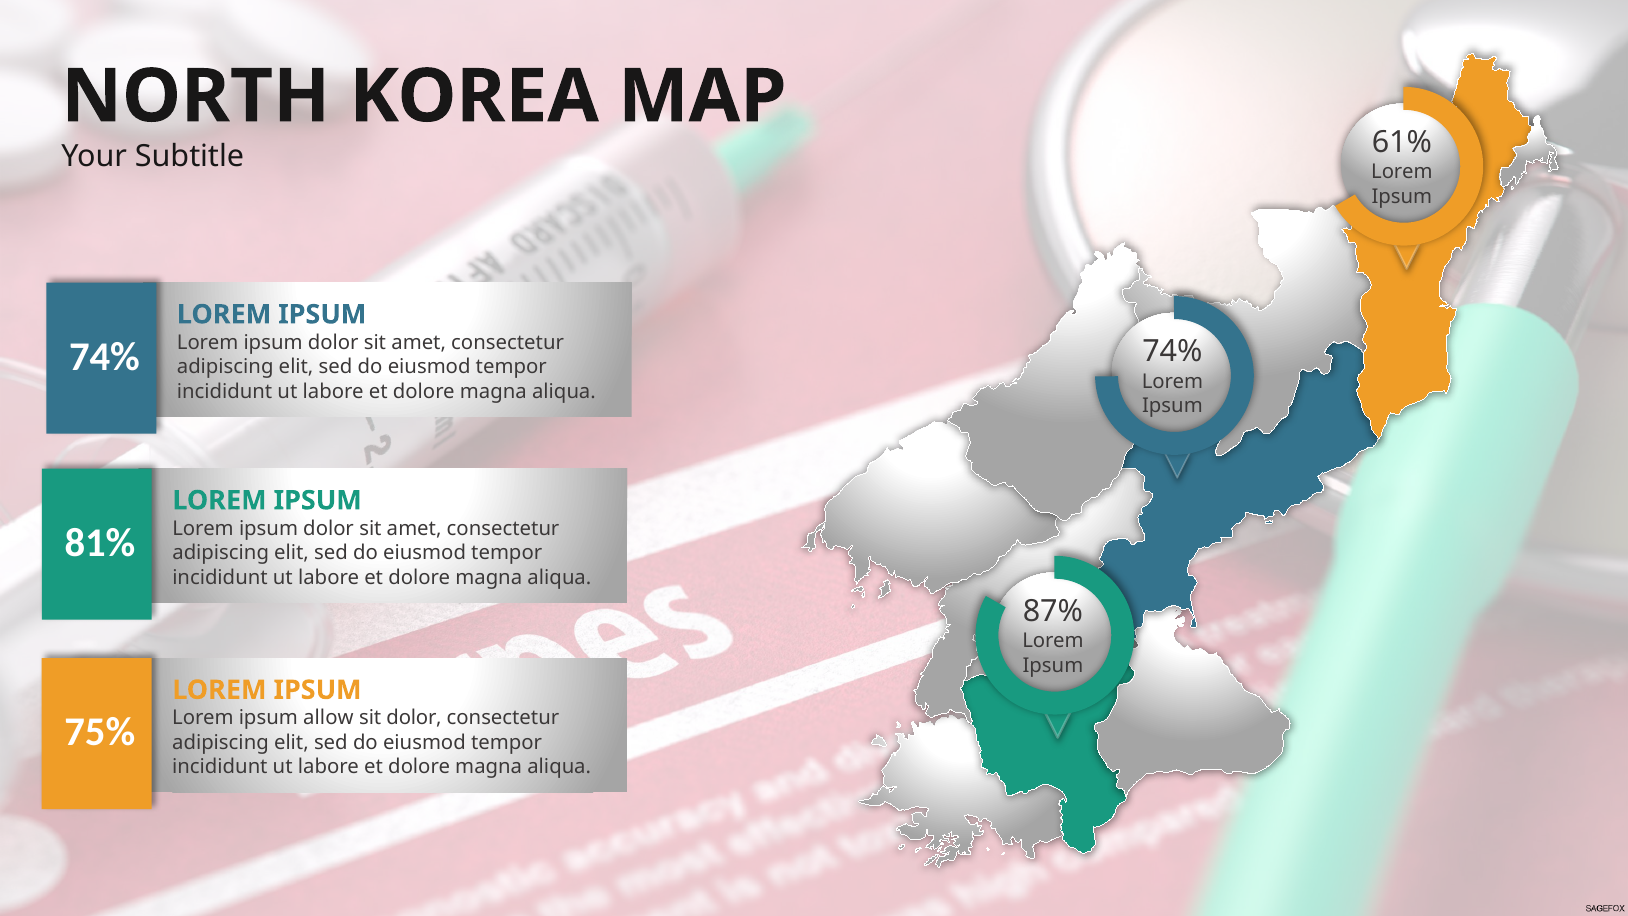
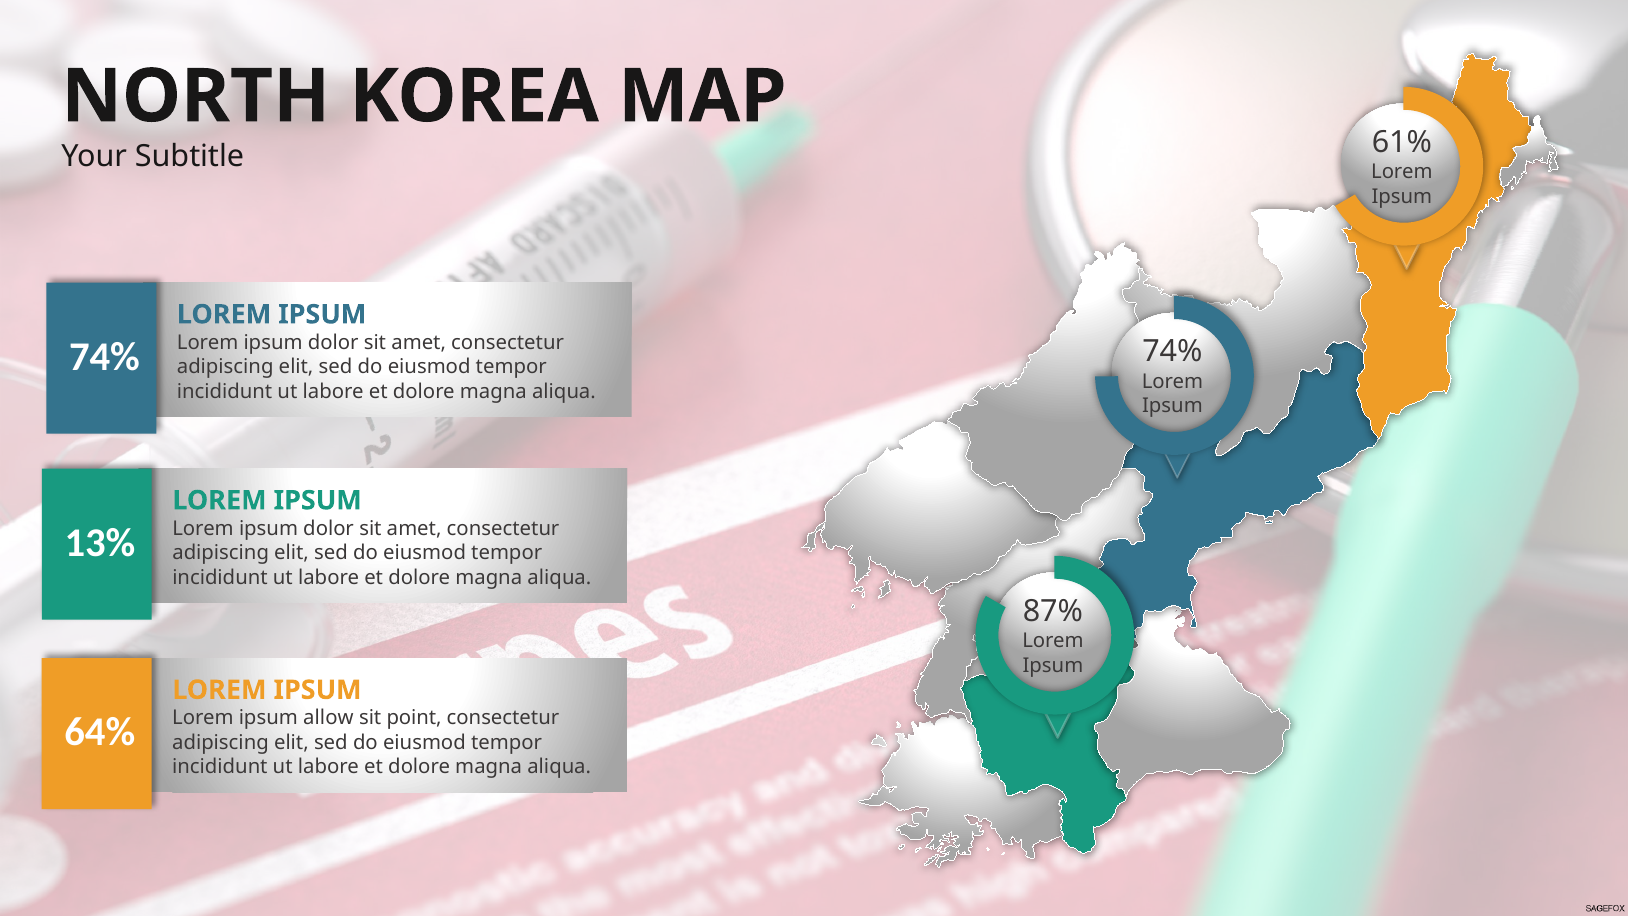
81%: 81% -> 13%
sit dolor: dolor -> point
75%: 75% -> 64%
